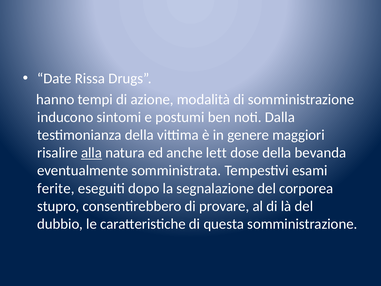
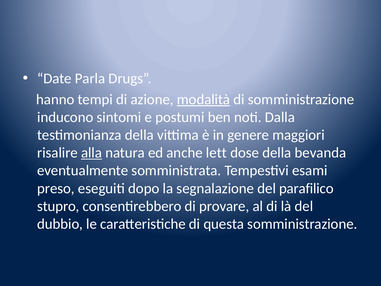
Rissa: Rissa -> Parla
modalità underline: none -> present
ferite: ferite -> preso
corporea: corporea -> parafilico
